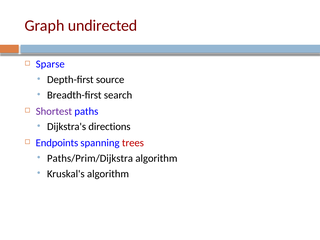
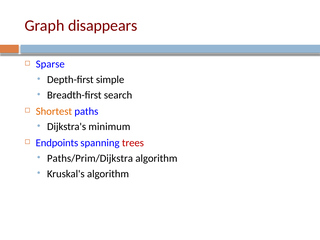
undirected: undirected -> disappears
source: source -> simple
Shortest colour: purple -> orange
directions: directions -> minimum
